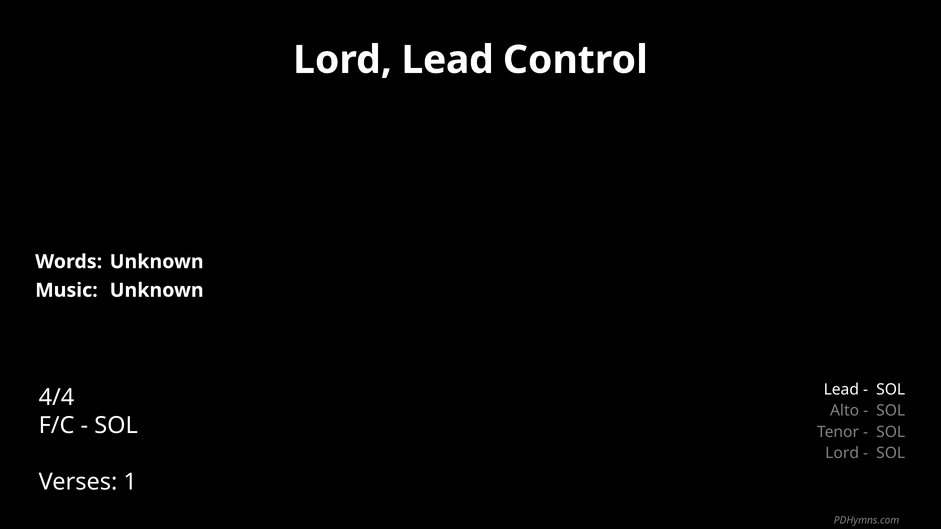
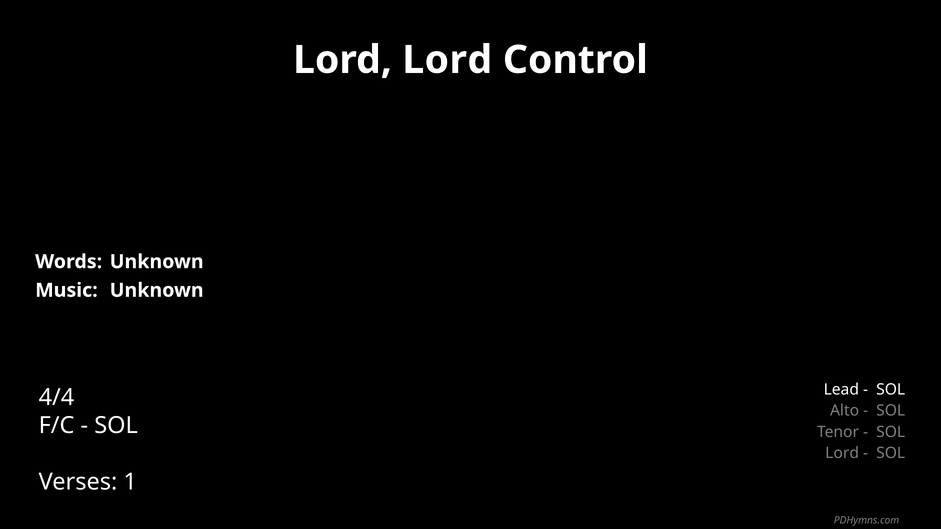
Lord Lead: Lead -> Lord
